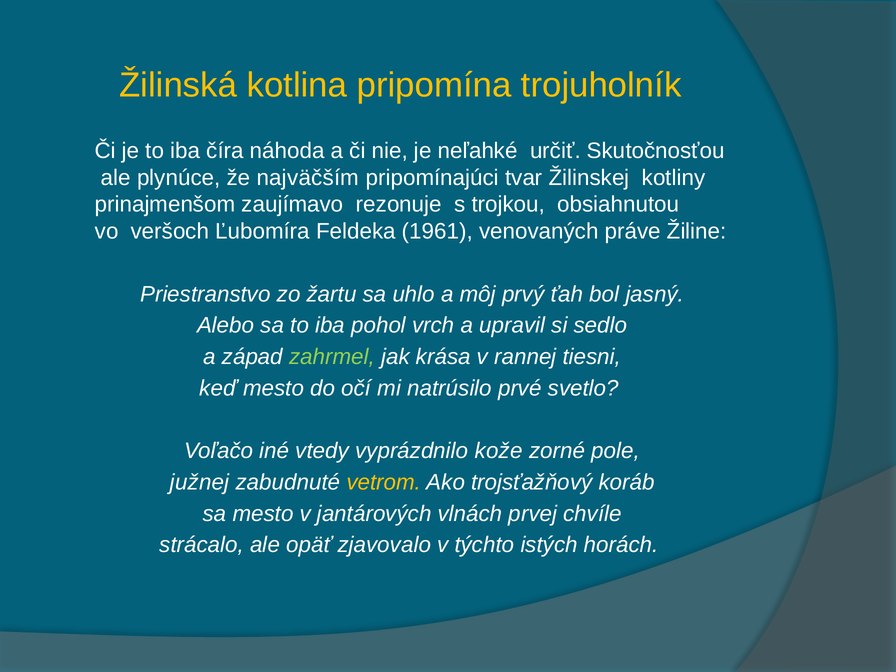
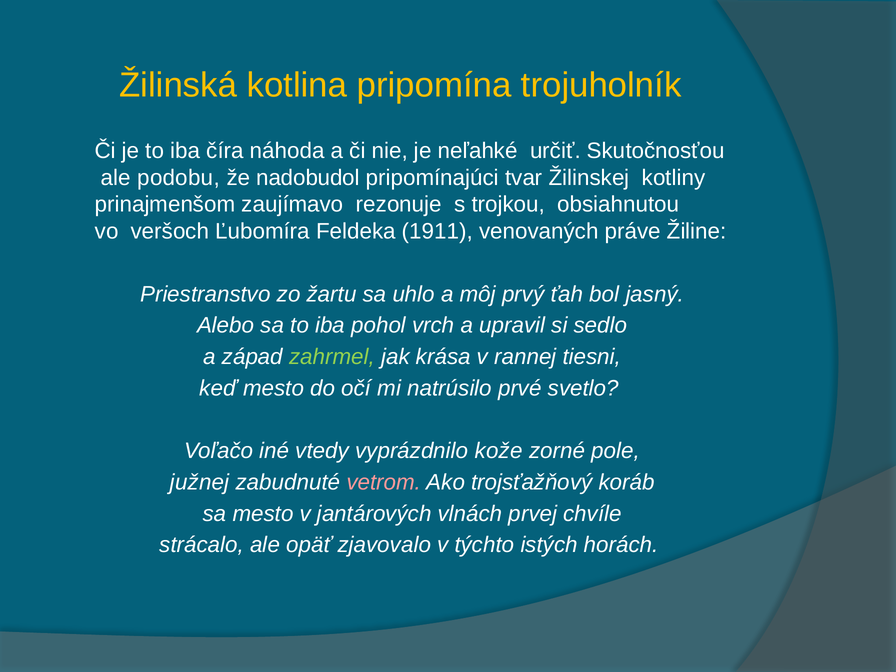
plynúce: plynúce -> podobu
najväčším: najväčším -> nadobudol
1961: 1961 -> 1911
vetrom colour: yellow -> pink
